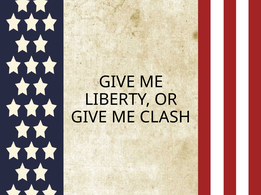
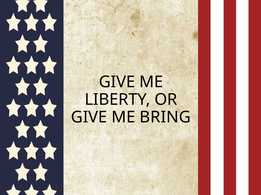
CLASH: CLASH -> BRING
